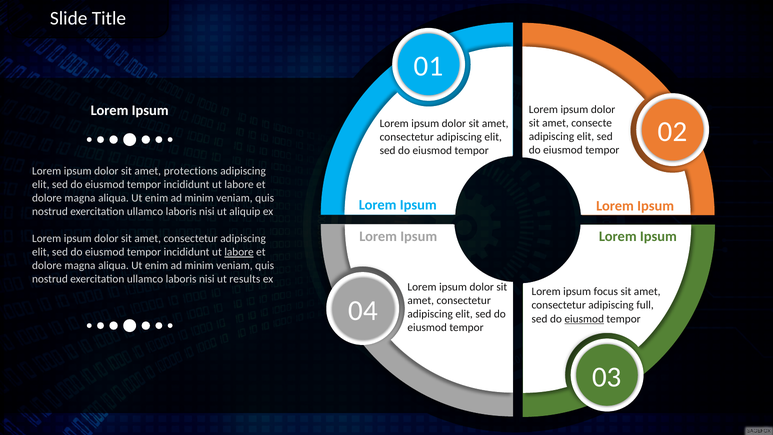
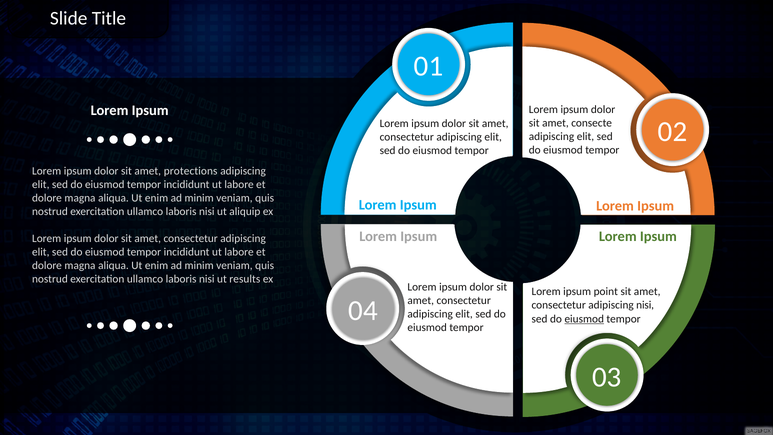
labore at (239, 252) underline: present -> none
focus: focus -> point
adipiscing full: full -> nisi
